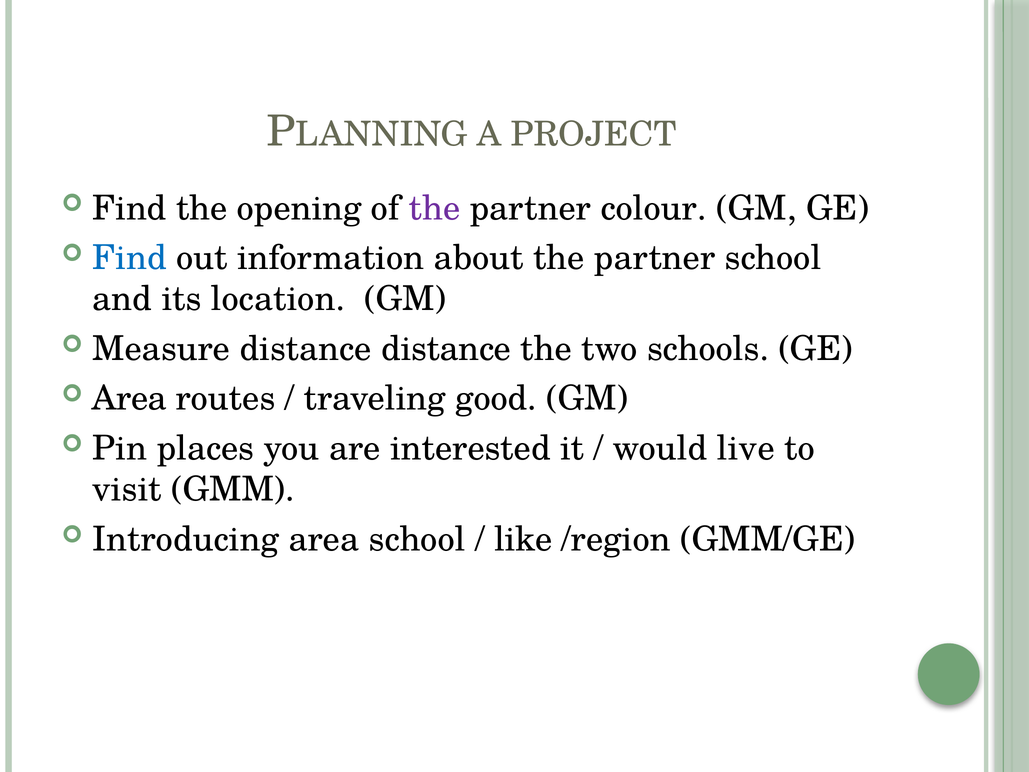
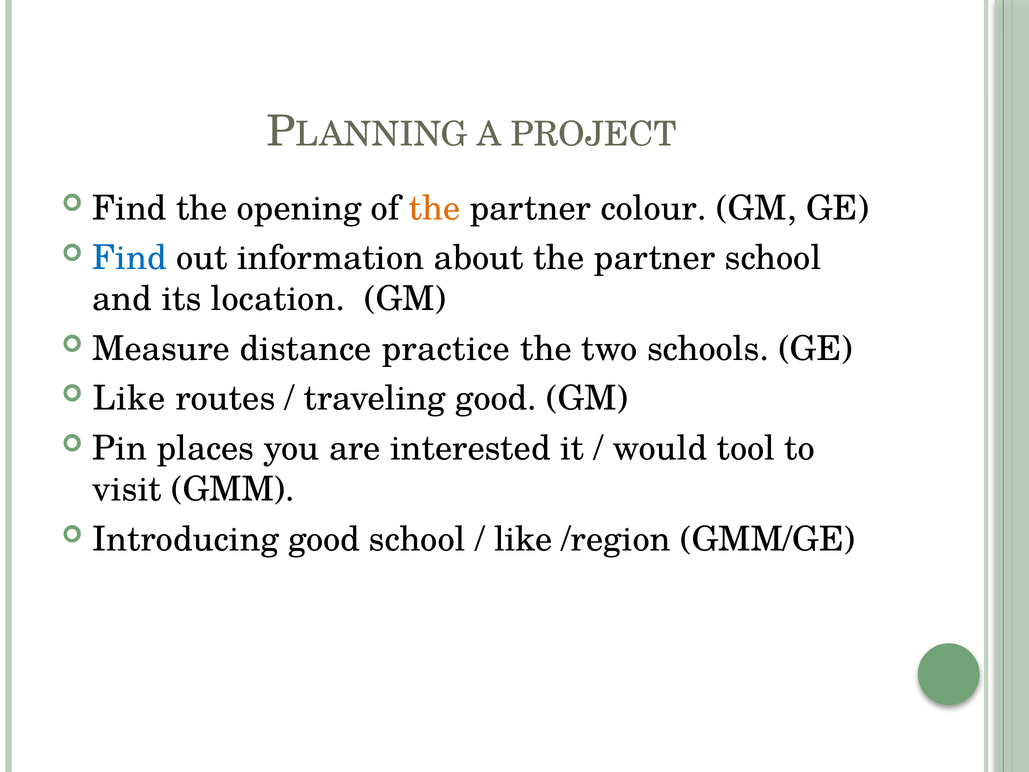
the at (435, 208) colour: purple -> orange
distance distance: distance -> practice
Area at (129, 399): Area -> Like
live: live -> tool
Introducing area: area -> good
